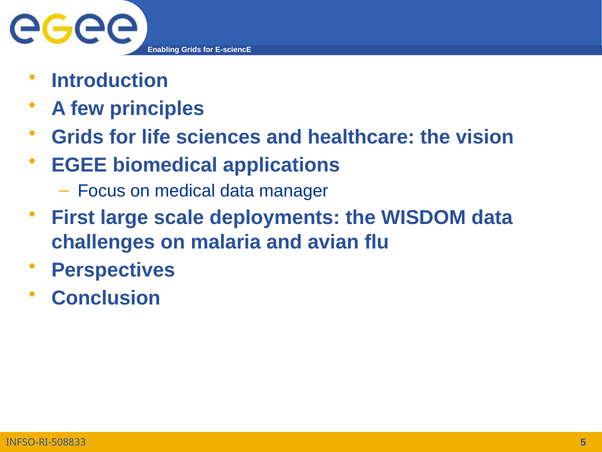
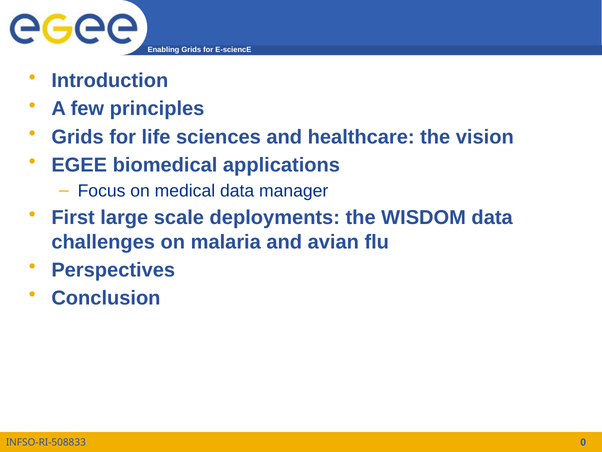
5: 5 -> 0
